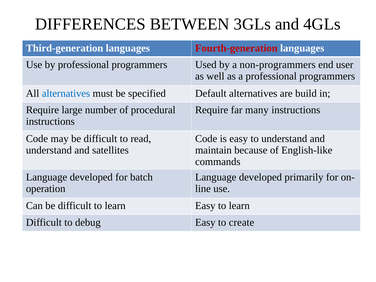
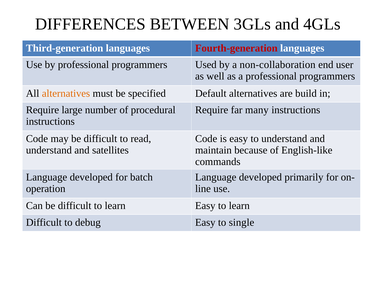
non-programmers: non-programmers -> non-collaboration
alternatives at (66, 93) colour: blue -> orange
create: create -> single
